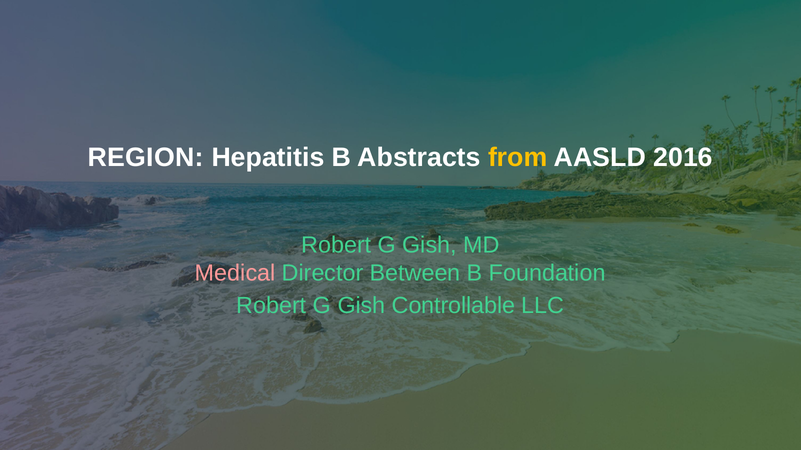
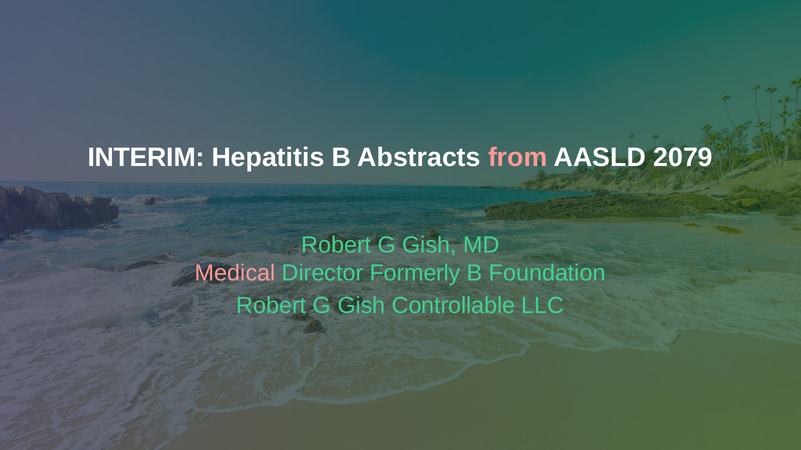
REGION: REGION -> INTERIM
from colour: yellow -> pink
2016: 2016 -> 2079
Between: Between -> Formerly
